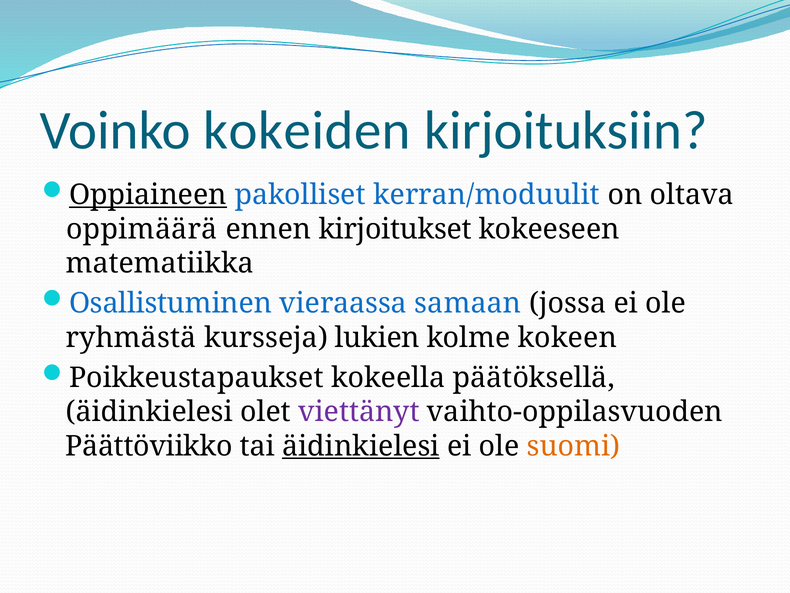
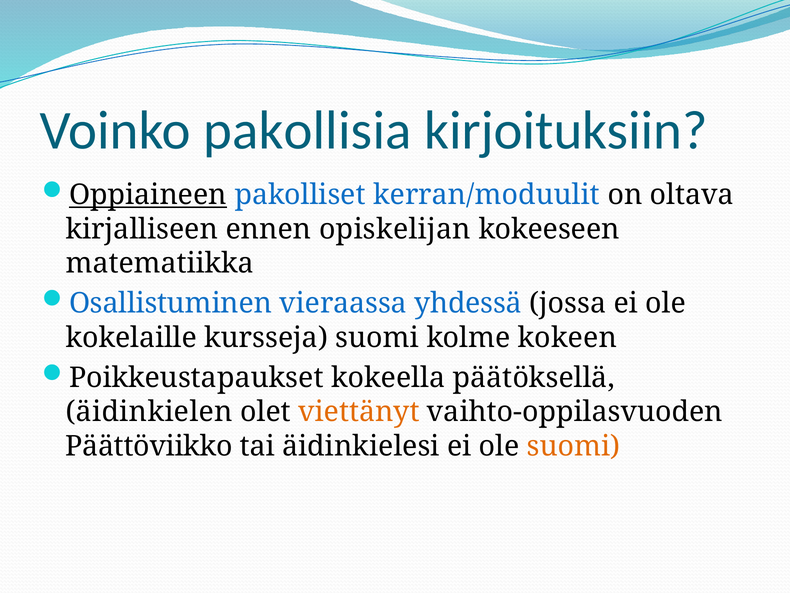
kokeiden: kokeiden -> pakollisia
oppimäärä: oppimäärä -> kirjalliseen
kirjoitukset: kirjoitukset -> opiskelijan
samaan: samaan -> yhdessä
ryhmästä: ryhmästä -> kokelaille
kursseja lukien: lukien -> suomi
äidinkielesi at (149, 411): äidinkielesi -> äidinkielen
viettänyt colour: purple -> orange
äidinkielesi at (361, 446) underline: present -> none
